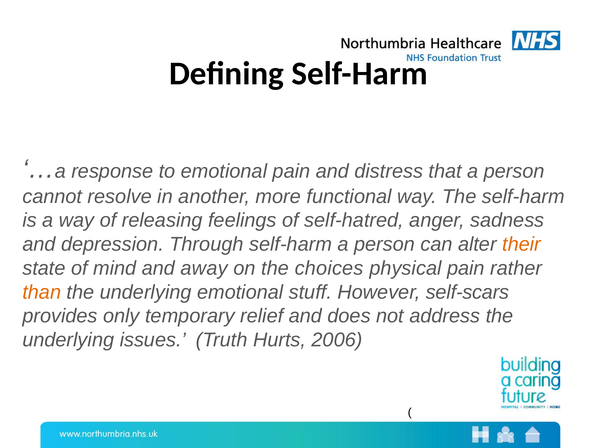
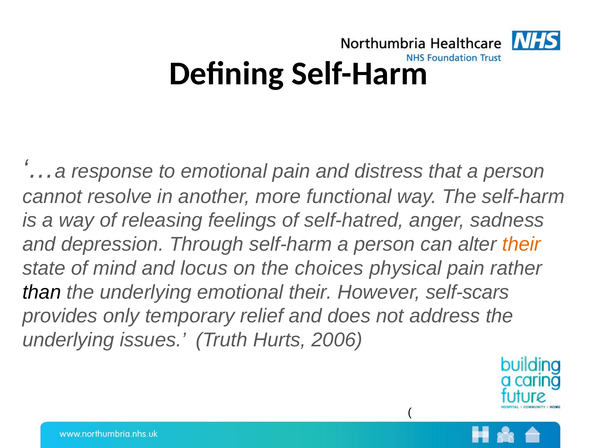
away: away -> locus
than colour: orange -> black
emotional stuff: stuff -> their
